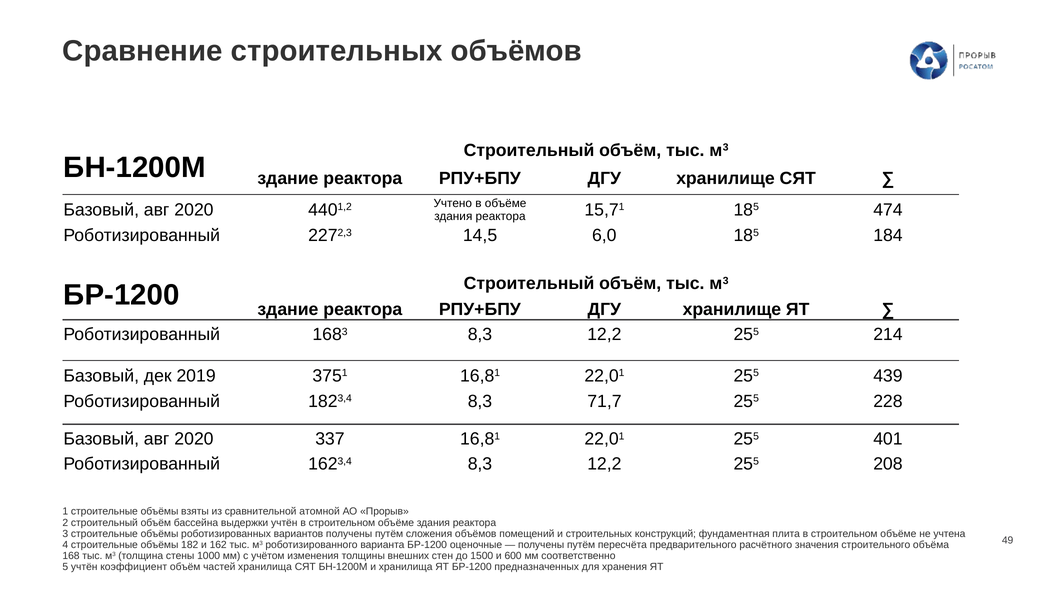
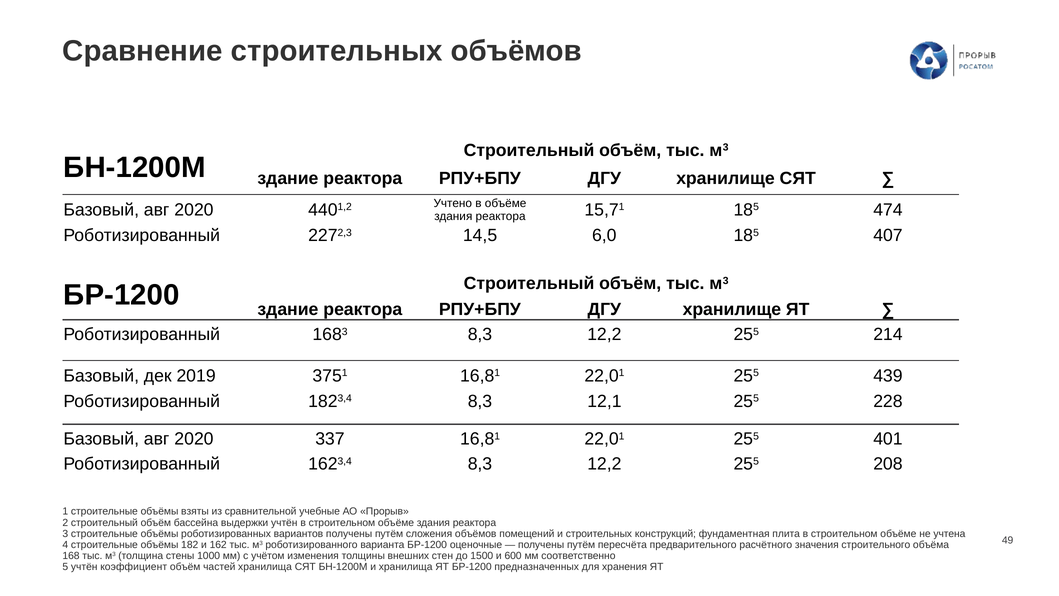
184: 184 -> 407
71,7: 71,7 -> 12,1
атомной: атомной -> учебные
